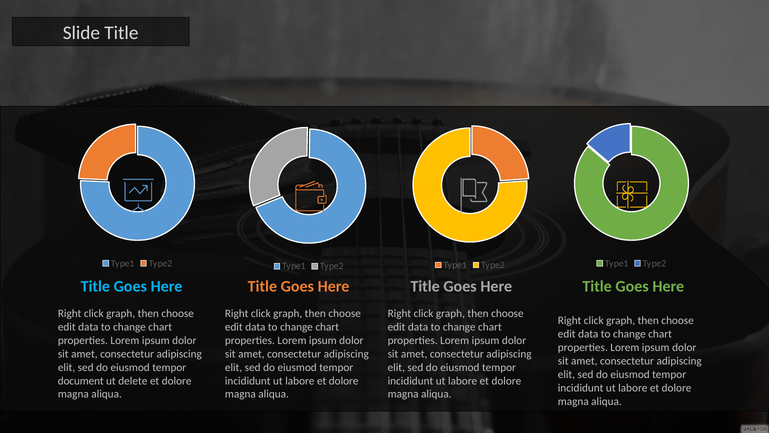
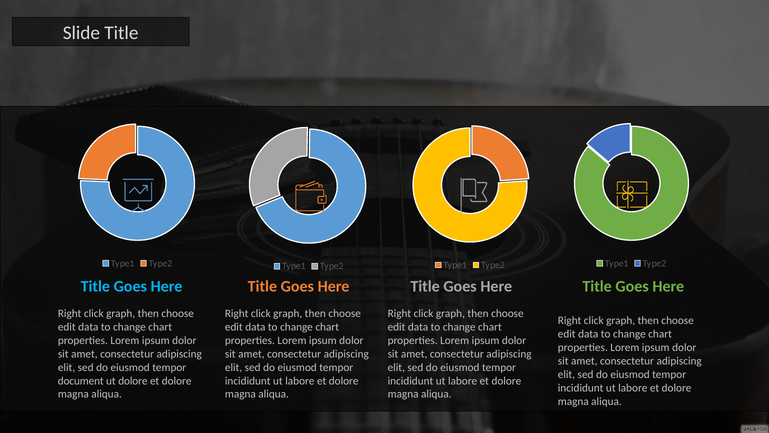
ut delete: delete -> dolore
